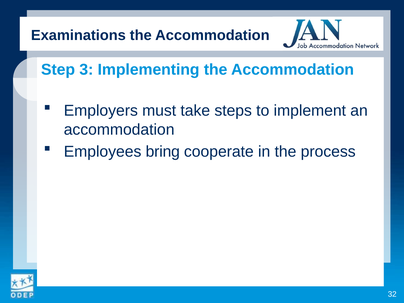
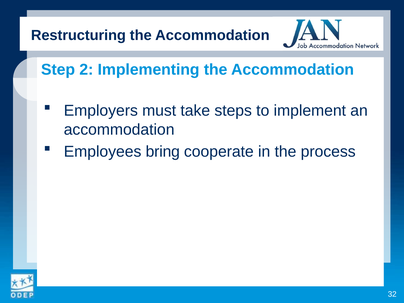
Examinations: Examinations -> Restructuring
3: 3 -> 2
